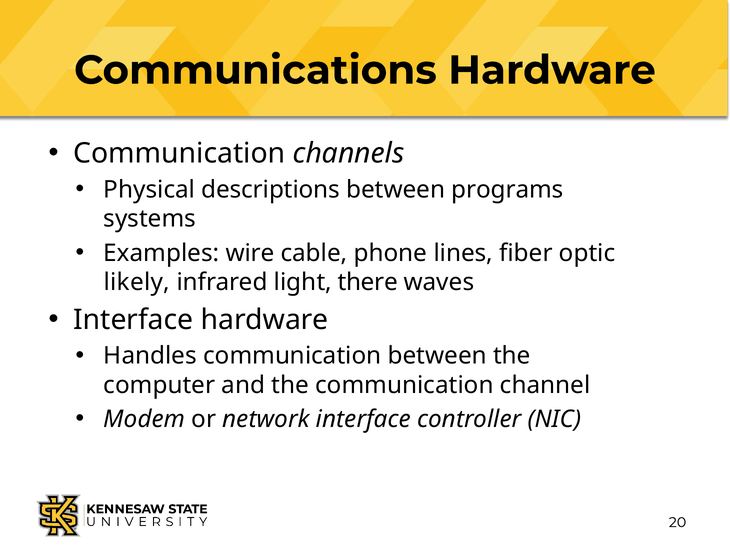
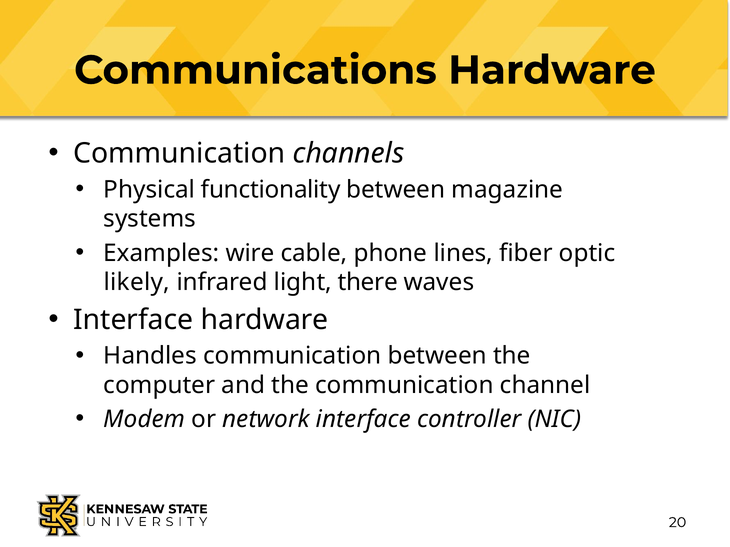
descriptions: descriptions -> functionality
programs: programs -> magazine
